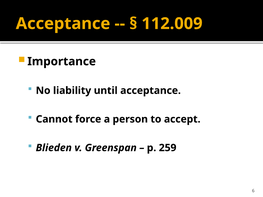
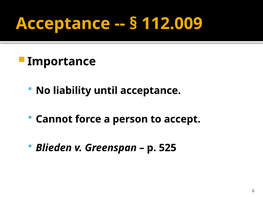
259: 259 -> 525
